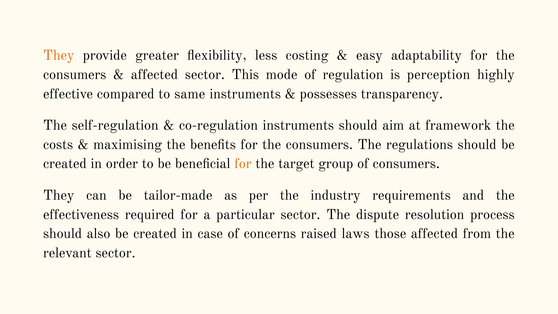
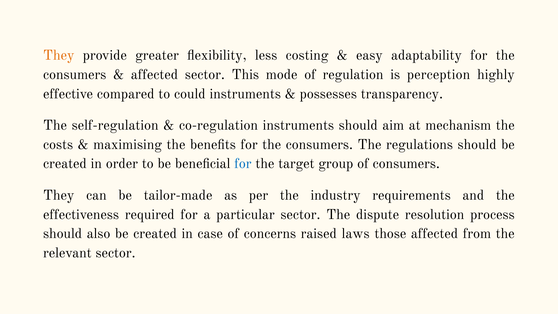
same: same -> could
framework: framework -> mechanism
for at (243, 164) colour: orange -> blue
